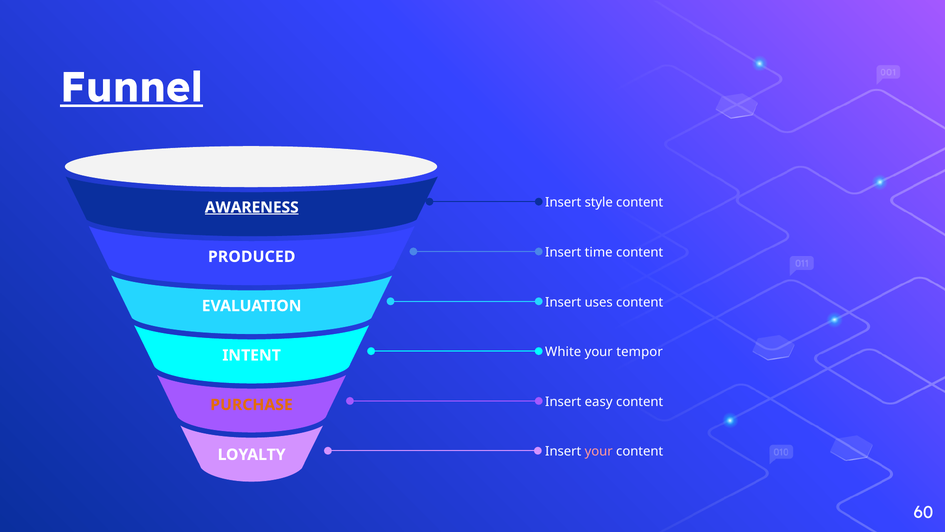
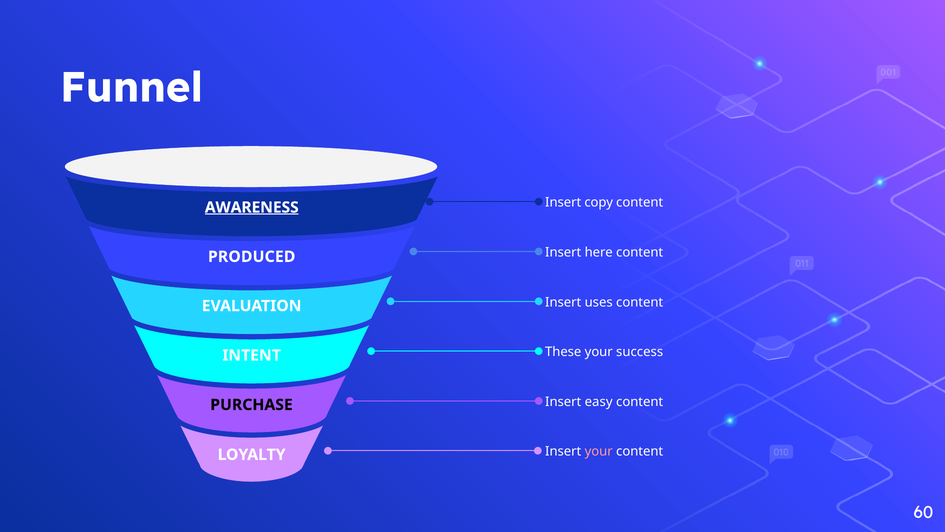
Funnel underline: present -> none
style: style -> copy
time: time -> here
White: White -> These
tempor: tempor -> success
PURCHASE colour: orange -> black
